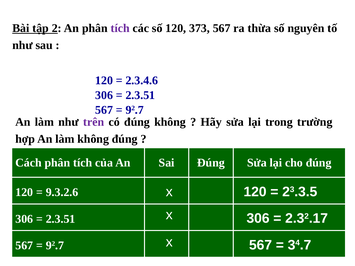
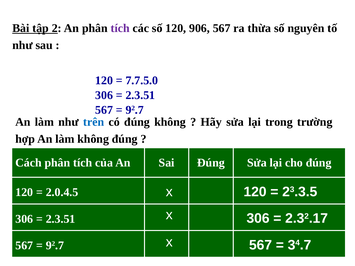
373: 373 -> 906
2.3.4.6: 2.3.4.6 -> 7.7.5.0
trên colour: purple -> blue
9.3.2.6: 9.3.2.6 -> 2.0.4.5
